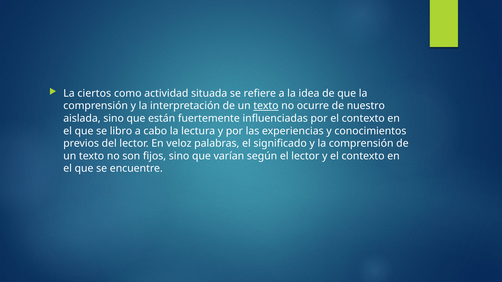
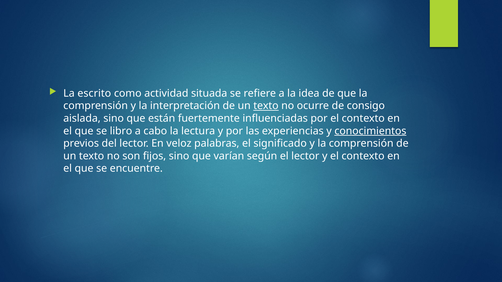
ciertos: ciertos -> escrito
nuestro: nuestro -> consigo
conocimientos underline: none -> present
